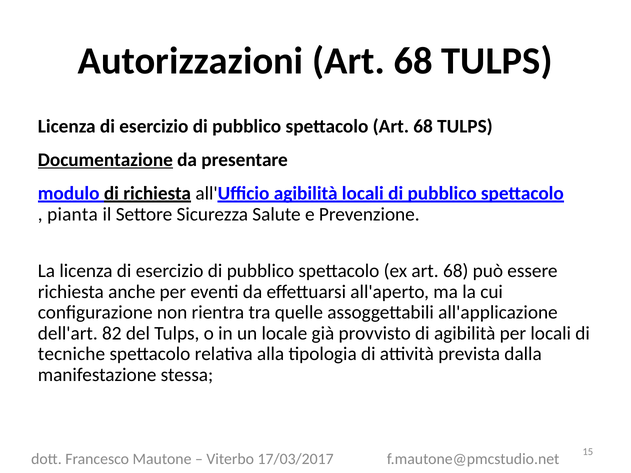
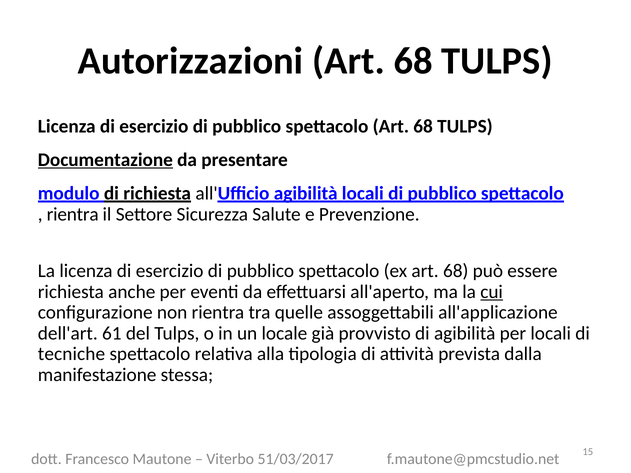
pianta at (73, 214): pianta -> rientra
cui underline: none -> present
82: 82 -> 61
17/03/2017: 17/03/2017 -> 51/03/2017
